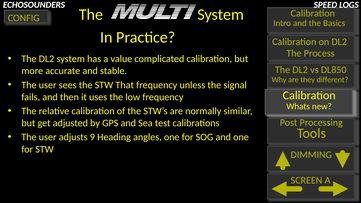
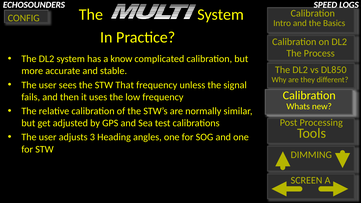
value: value -> know
9: 9 -> 3
